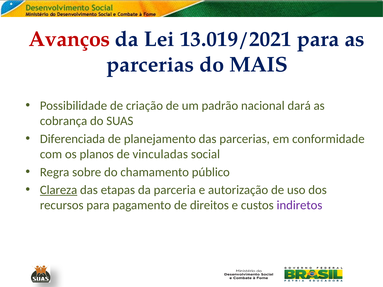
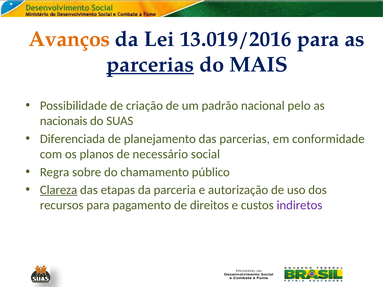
Avanços colour: red -> orange
13.019/2021: 13.019/2021 -> 13.019/2016
parcerias at (150, 65) underline: none -> present
dará: dará -> pelo
cobrança: cobrança -> nacionais
vinculadas: vinculadas -> necessário
